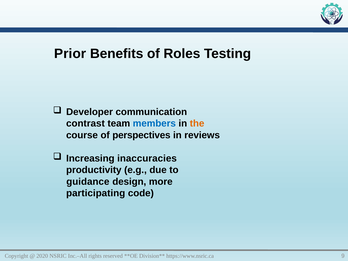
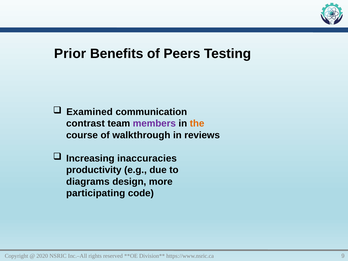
Roles: Roles -> Peers
Developer: Developer -> Examined
members colour: blue -> purple
perspectives: perspectives -> walkthrough
guidance: guidance -> diagrams
